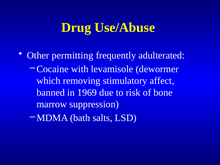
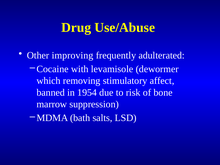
permitting: permitting -> improving
1969: 1969 -> 1954
